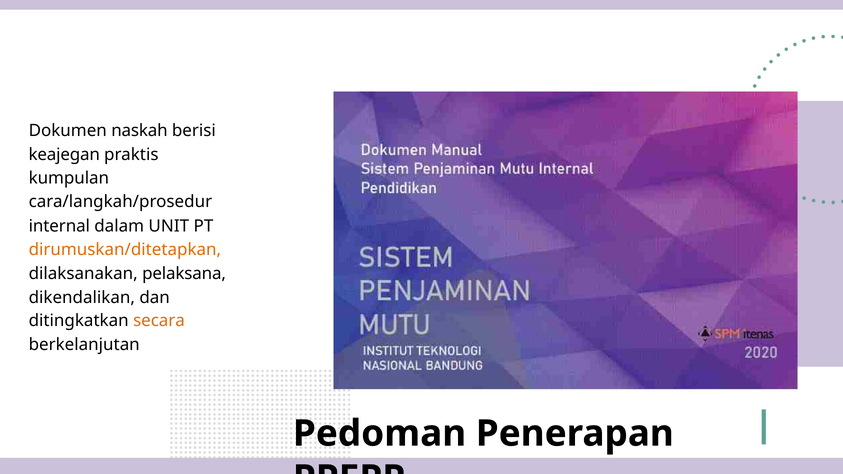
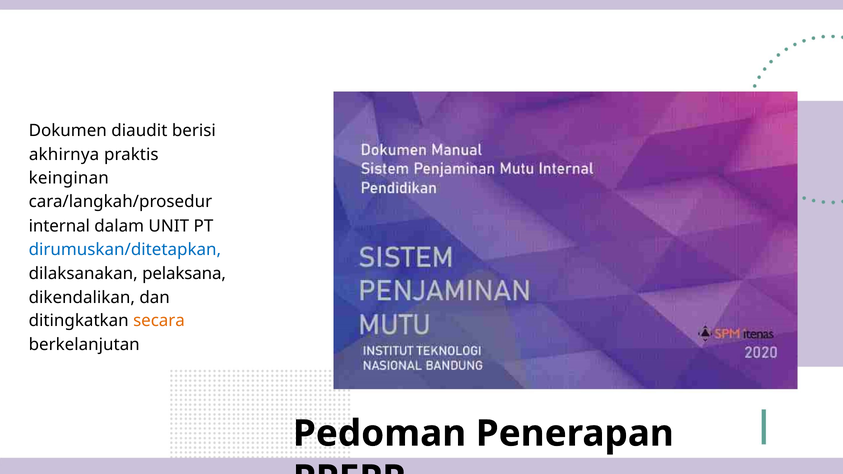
naskah: naskah -> diaudit
keajegan: keajegan -> akhirnya
kumpulan: kumpulan -> keinginan
dirumuskan/ditetapkan colour: orange -> blue
